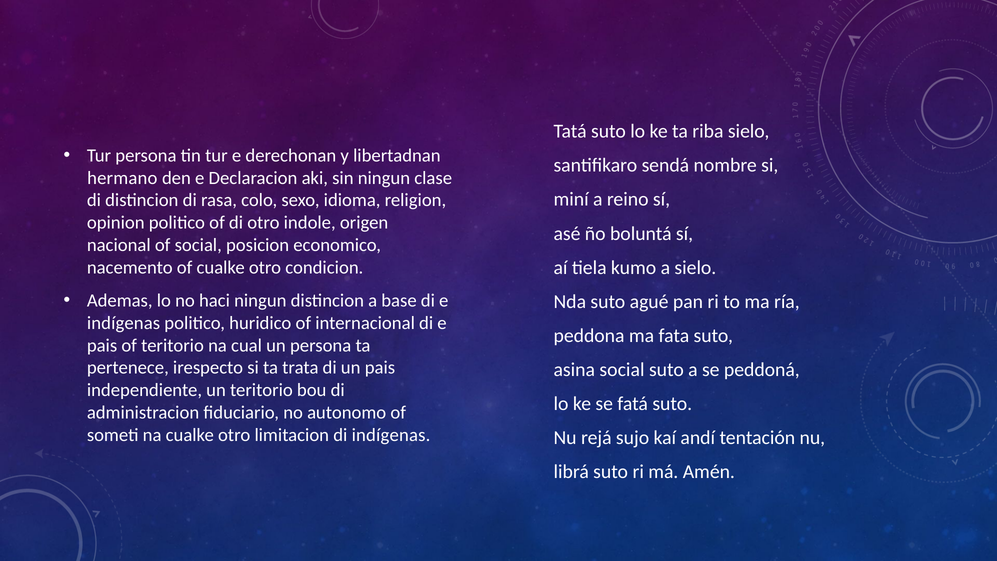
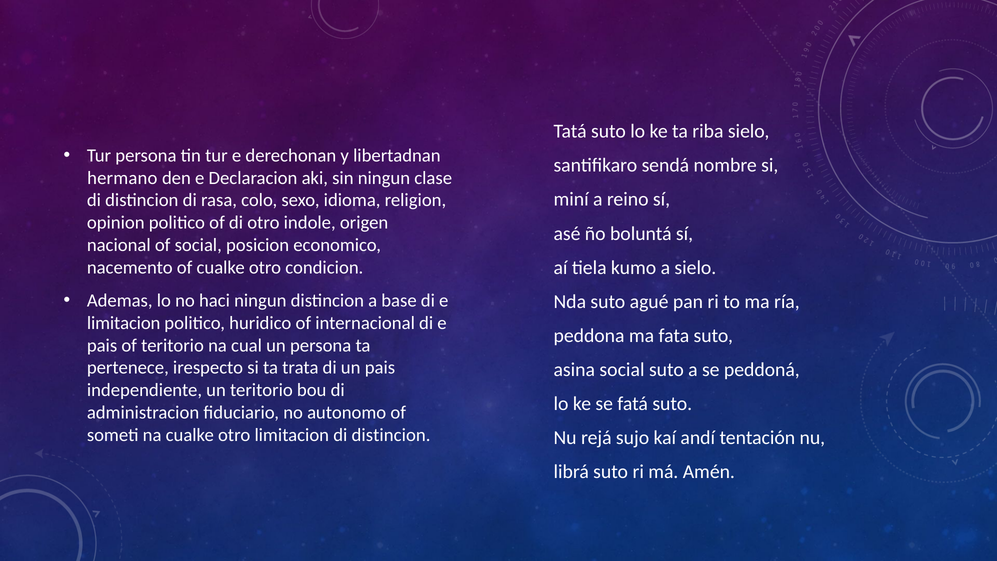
indígenas at (124, 323): indígenas -> limitacion
limitacion di indígenas: indígenas -> distincion
